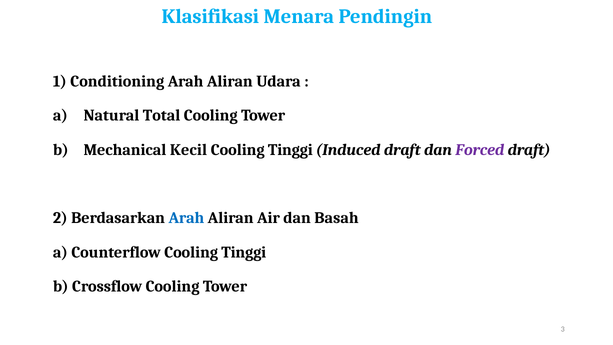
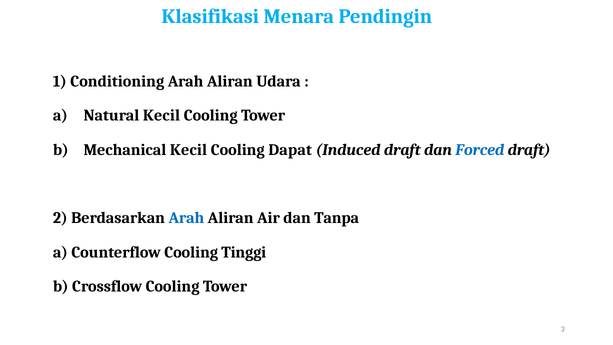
Natural Total: Total -> Kecil
Tinggi at (290, 150): Tinggi -> Dapat
Forced colour: purple -> blue
Basah: Basah -> Tanpa
